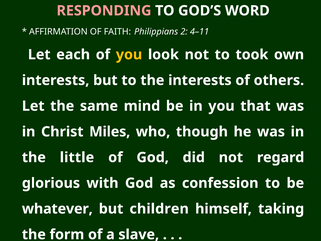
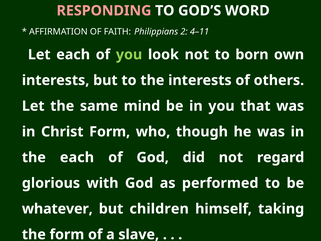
you at (129, 55) colour: yellow -> light green
took: took -> born
Christ Miles: Miles -> Form
the little: little -> each
confession: confession -> performed
